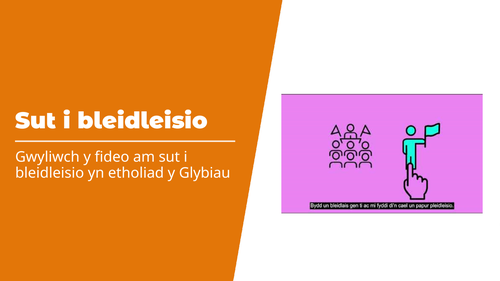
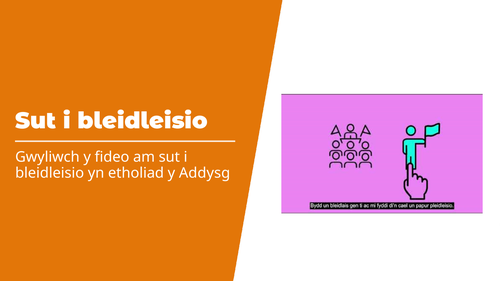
Glybiau: Glybiau -> Addysg
